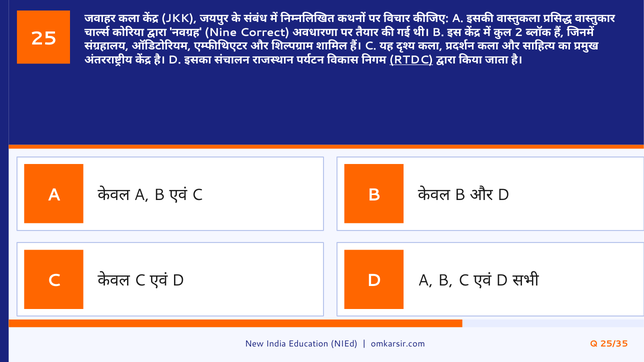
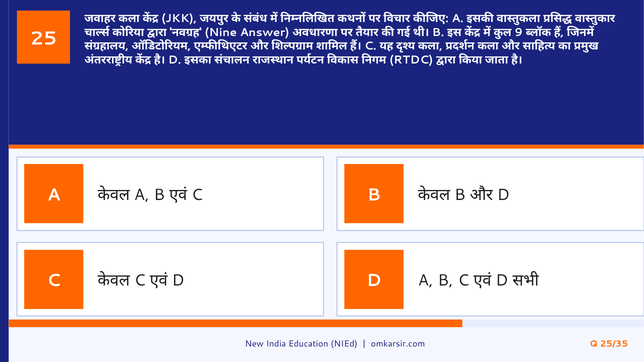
Correct: Correct -> Answer
2: 2 -> 9
RTDC underline: present -> none
